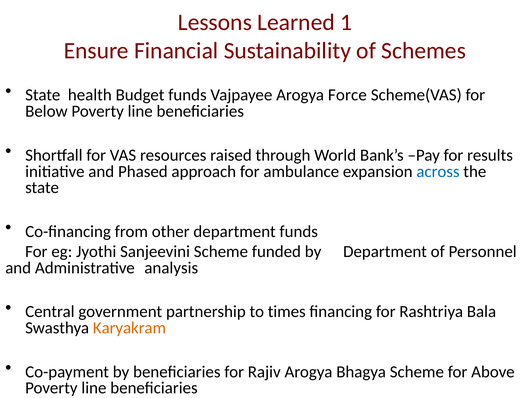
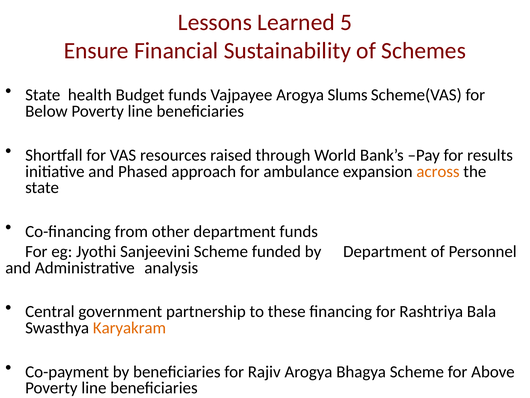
1: 1 -> 5
Force: Force -> Slums
across colour: blue -> orange
times: times -> these
